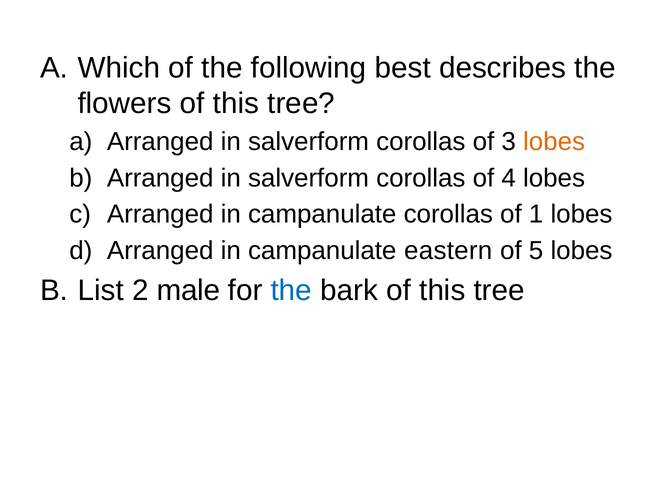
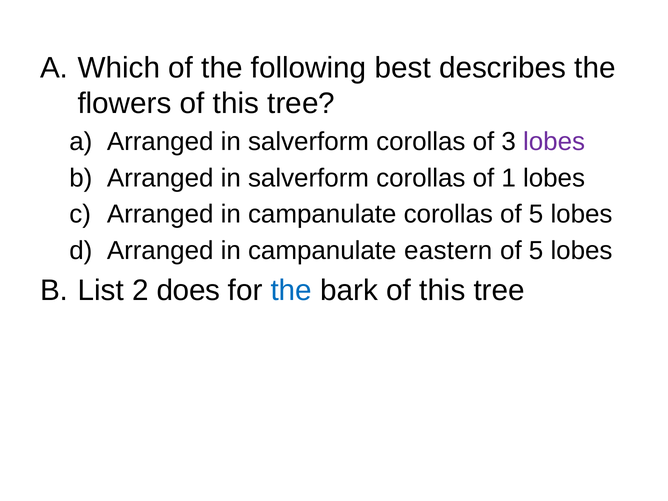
lobes at (554, 142) colour: orange -> purple
4: 4 -> 1
corollas of 1: 1 -> 5
male: male -> does
